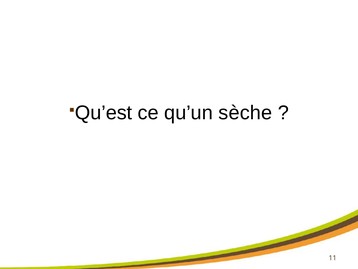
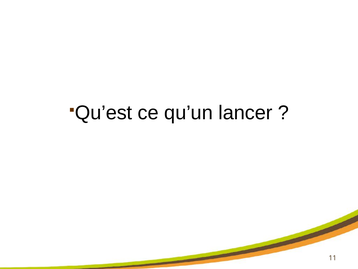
sèche: sèche -> lancer
